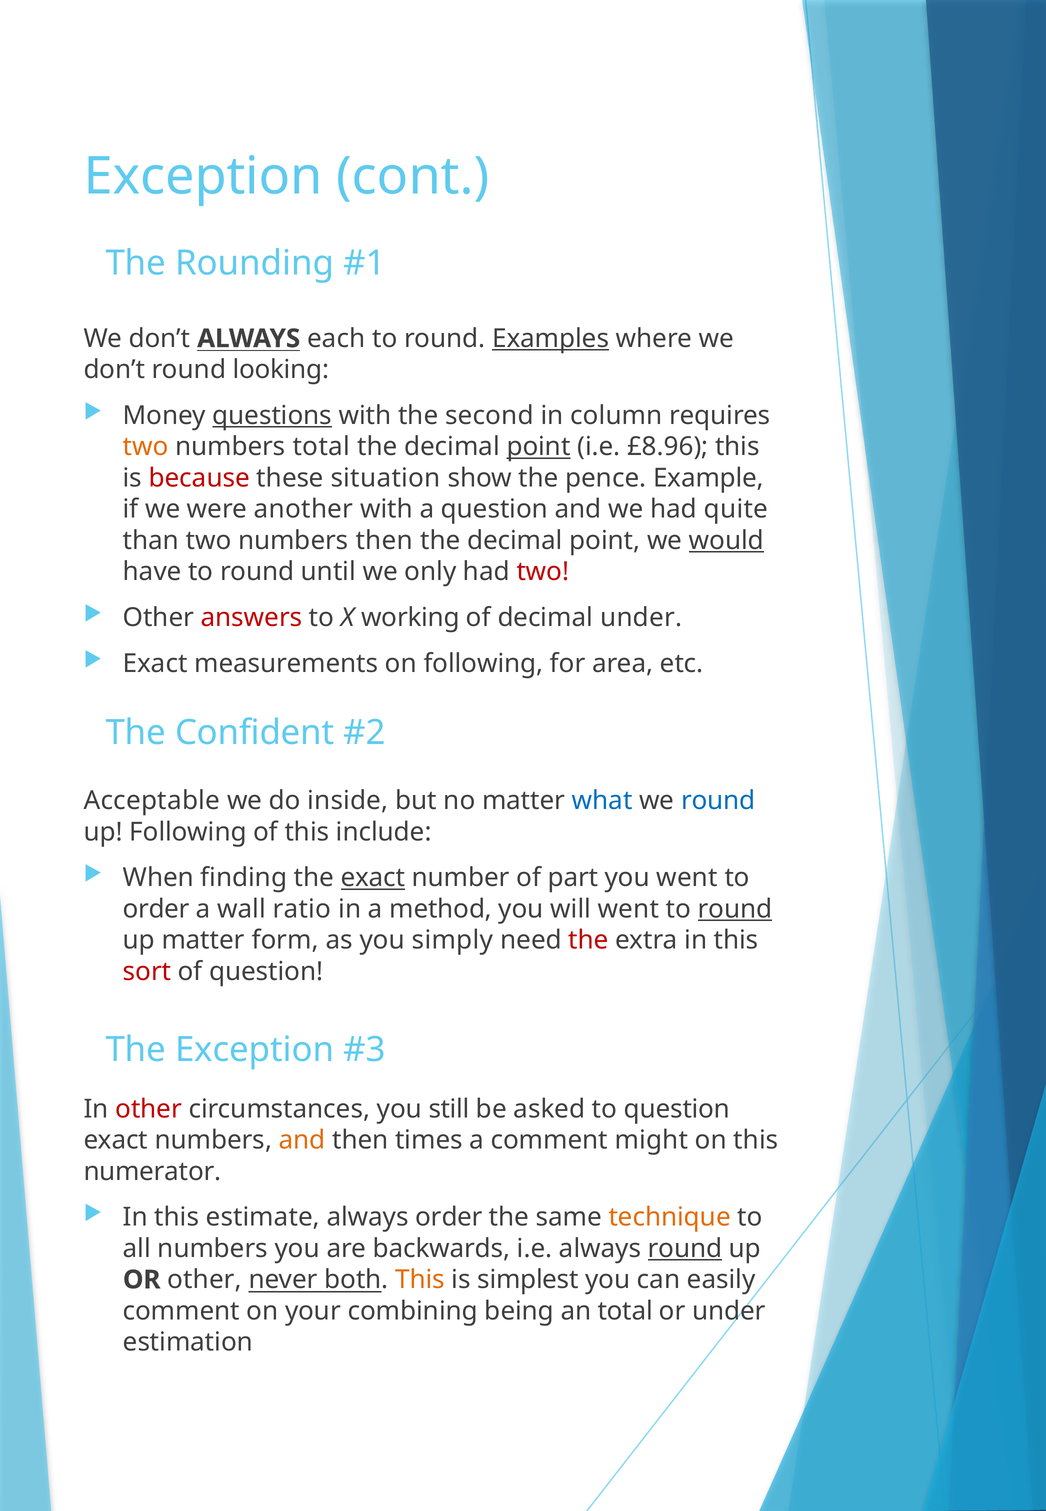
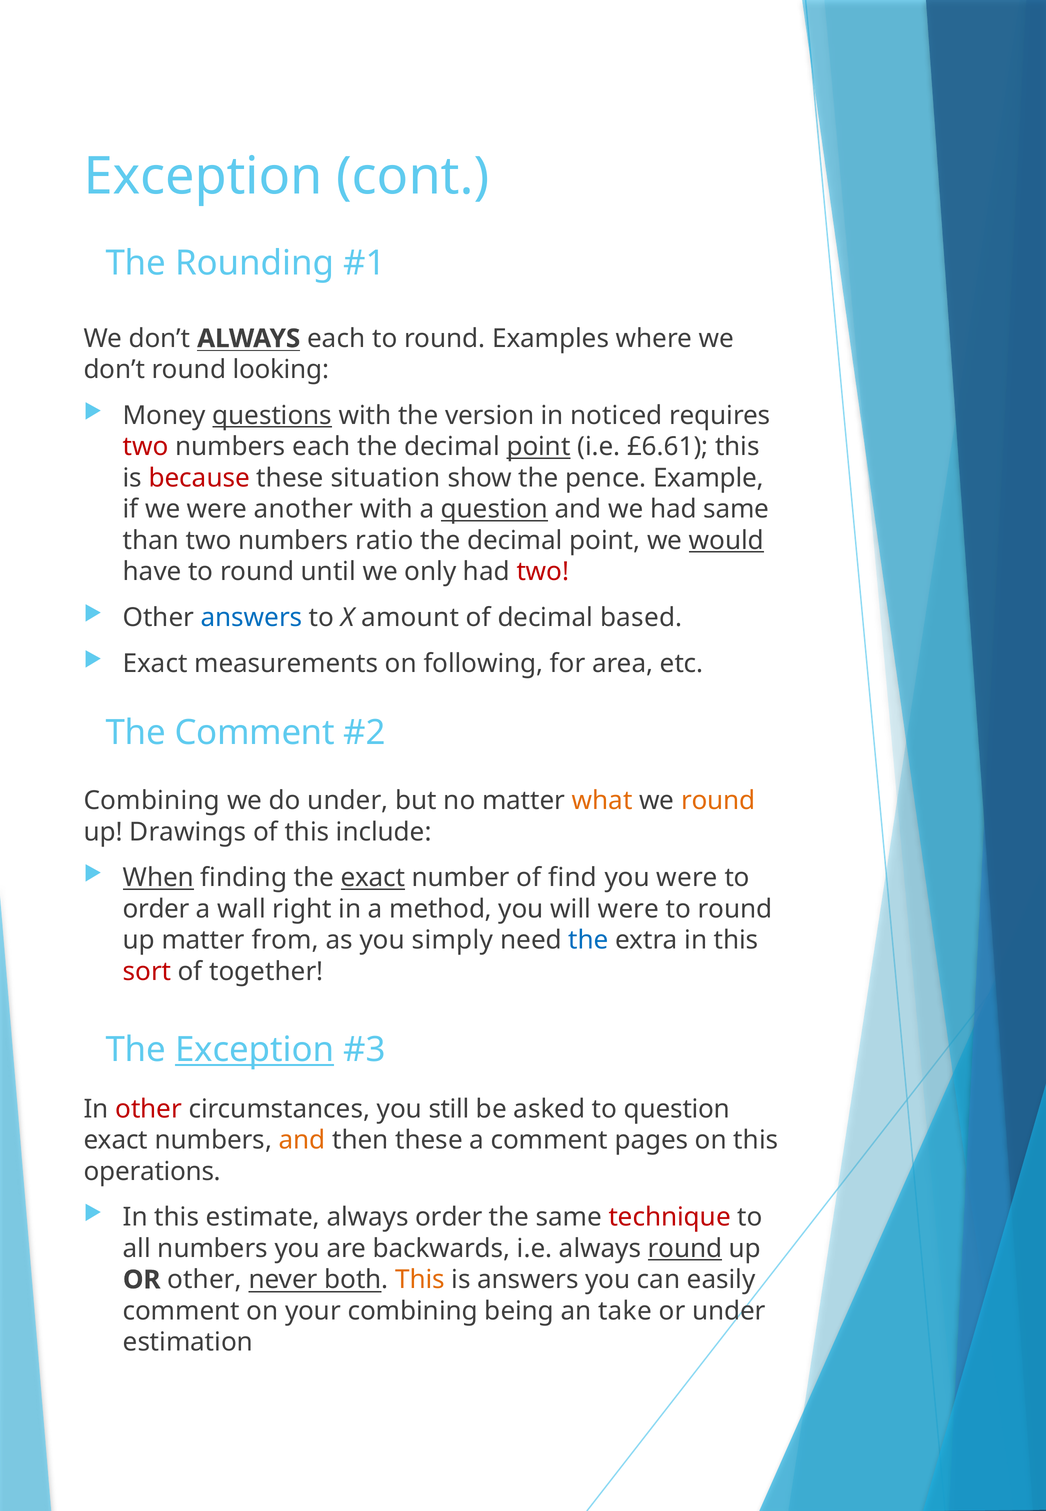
Examples underline: present -> none
second: second -> version
column: column -> noticed
two at (146, 447) colour: orange -> red
numbers total: total -> each
£8.96: £8.96 -> £6.61
question at (494, 509) underline: none -> present
had quite: quite -> same
numbers then: then -> ratio
answers at (251, 618) colour: red -> blue
working: working -> amount
decimal under: under -> based
The Confident: Confident -> Comment
Acceptable at (152, 801): Acceptable -> Combining
do inside: inside -> under
what colour: blue -> orange
round at (718, 801) colour: blue -> orange
up Following: Following -> Drawings
When underline: none -> present
part: part -> find
you went: went -> were
ratio: ratio -> right
will went: went -> were
round at (735, 909) underline: present -> none
form: form -> from
the at (589, 940) colour: red -> blue
of question: question -> together
Exception at (255, 1050) underline: none -> present
then times: times -> these
might: might -> pages
numerator: numerator -> operations
technique colour: orange -> red
is simplest: simplest -> answers
an total: total -> take
